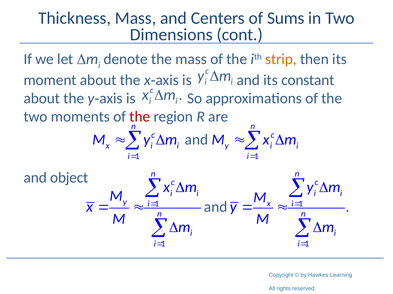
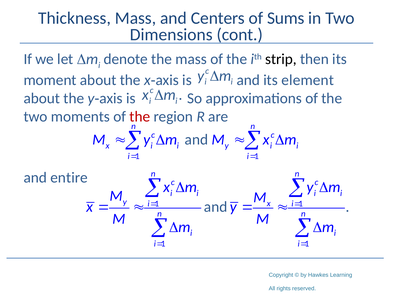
strip colour: orange -> black
constant: constant -> element
object: object -> entire
